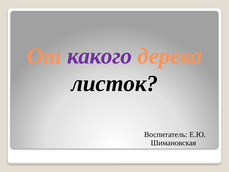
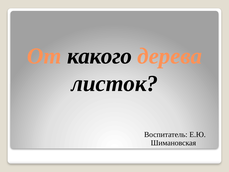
какого colour: purple -> black
